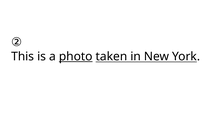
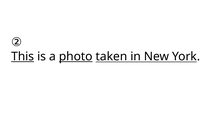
This underline: none -> present
